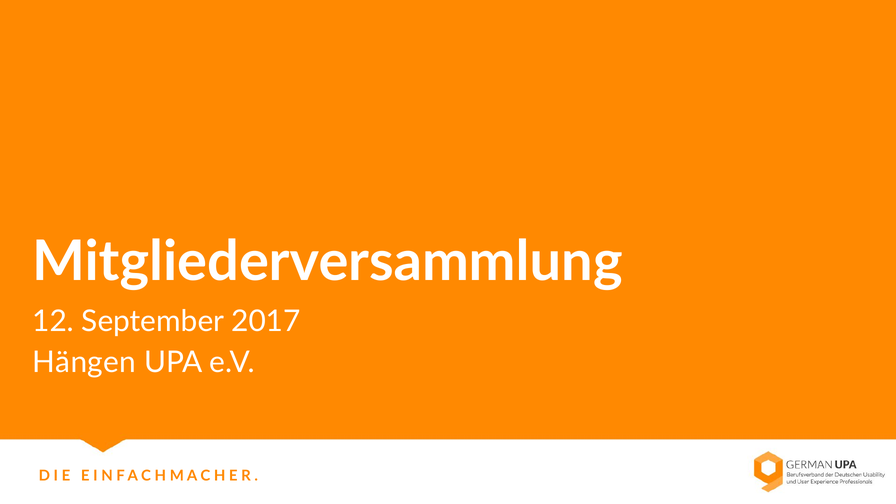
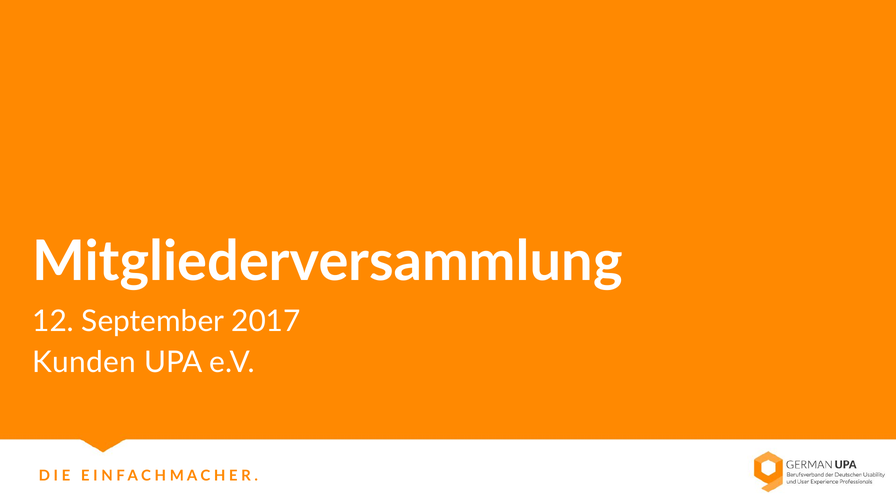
Hängen: Hängen -> Kunden
